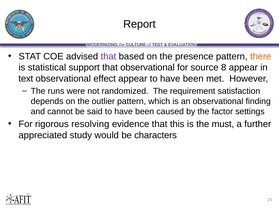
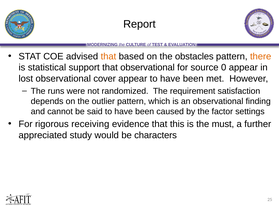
that at (108, 56) colour: purple -> orange
presence: presence -> obstacles
8: 8 -> 0
text: text -> lost
effect: effect -> cover
resolving: resolving -> receiving
